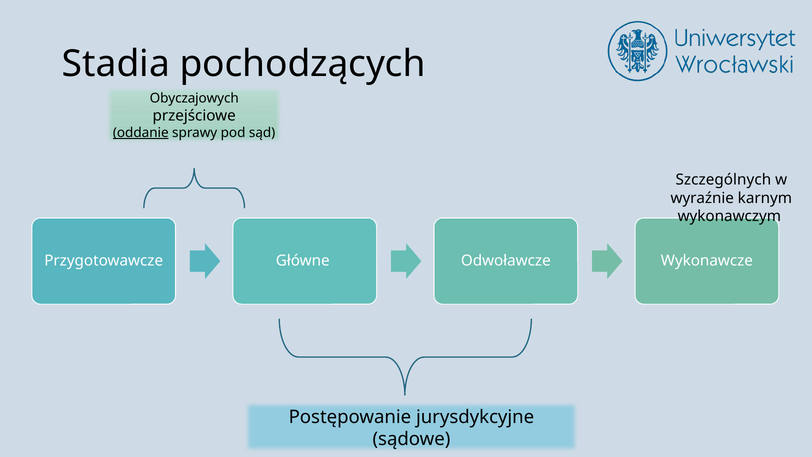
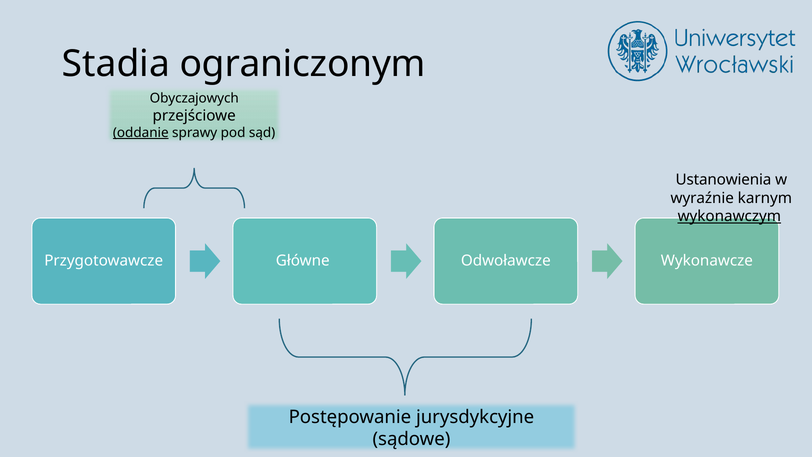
pochodzących: pochodzących -> ograniczonym
Szczególnych: Szczególnych -> Ustanowienia
wykonawczym underline: none -> present
